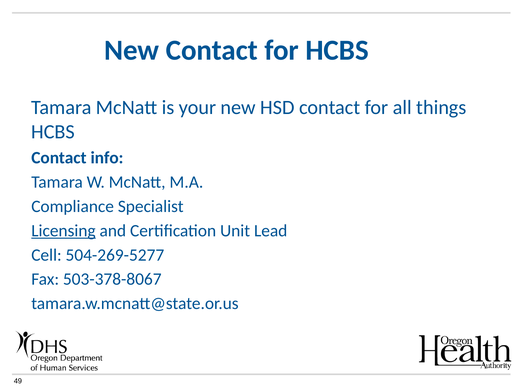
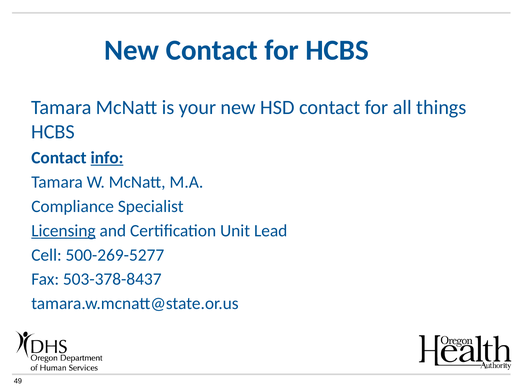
info underline: none -> present
504-269-5277: 504-269-5277 -> 500-269-5277
503-378-8067: 503-378-8067 -> 503-378-8437
